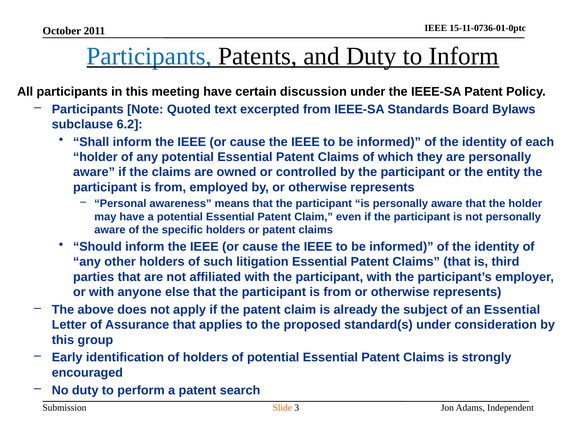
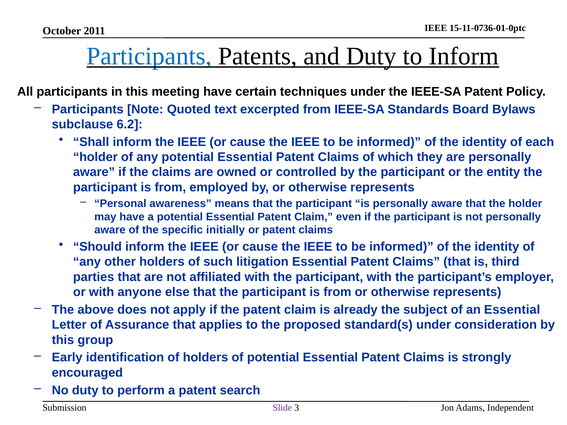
discussion: discussion -> techniques
specific holders: holders -> initially
Slide colour: orange -> purple
